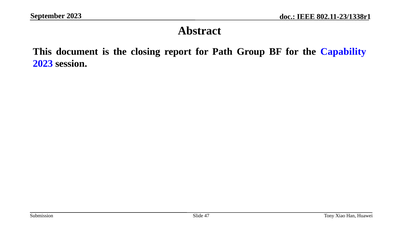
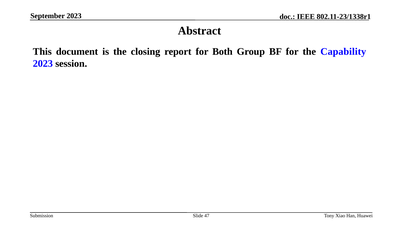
Path: Path -> Both
